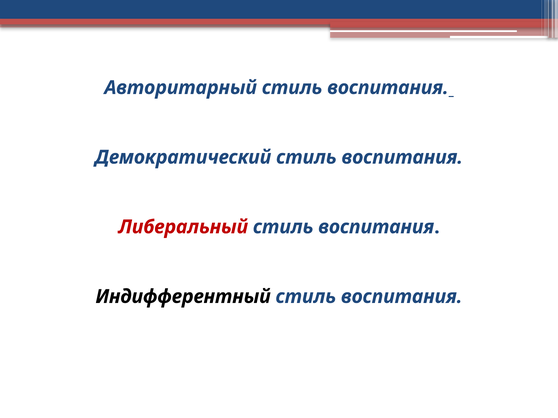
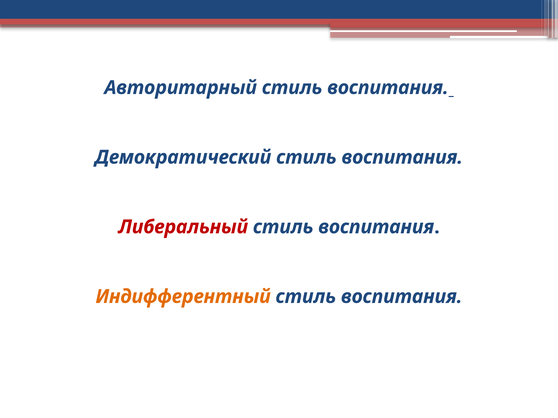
Индифферентный colour: black -> orange
